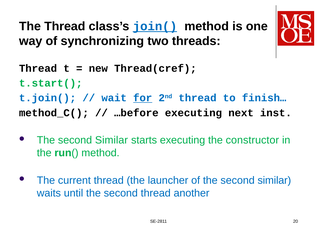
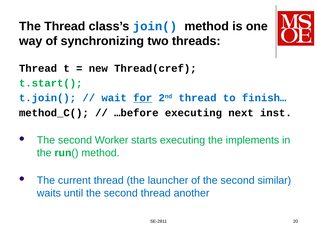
join( underline: present -> none
Similar at (111, 140): Similar -> Worker
constructor: constructor -> implements
